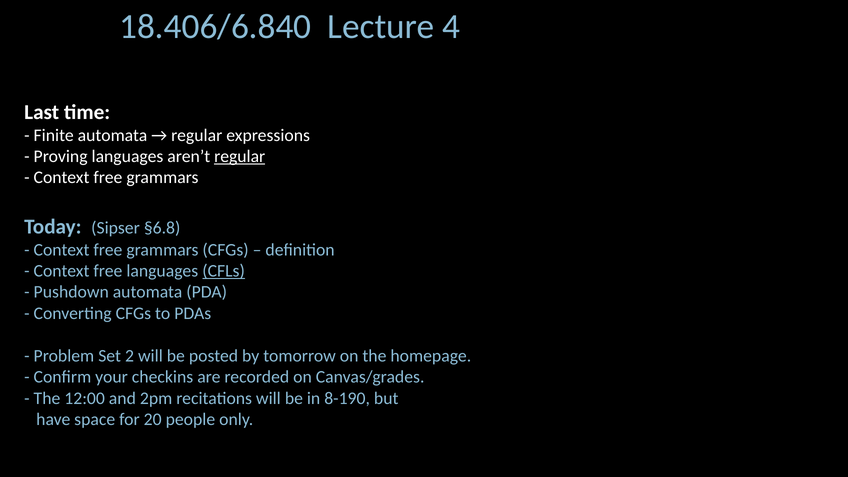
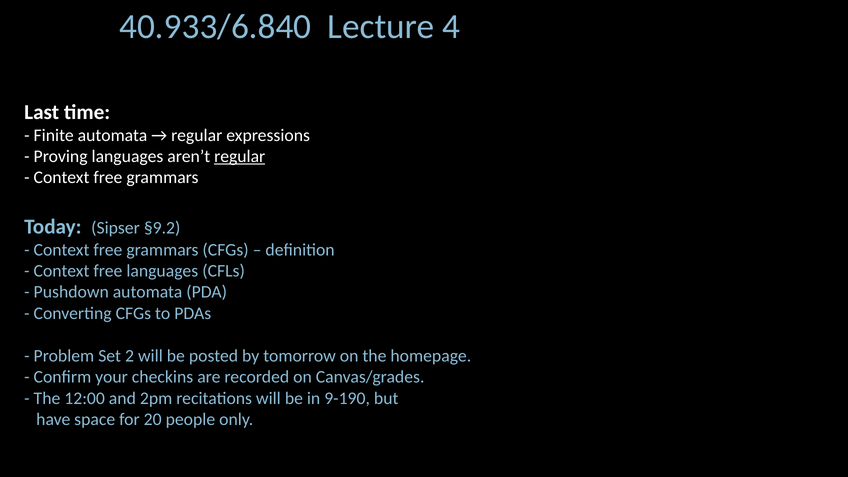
18.406/6.840: 18.406/6.840 -> 40.933/6.840
§6.8: §6.8 -> §9.2
CFLs underline: present -> none
8-190: 8-190 -> 9-190
